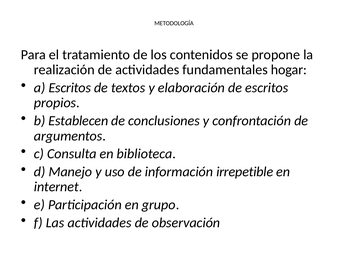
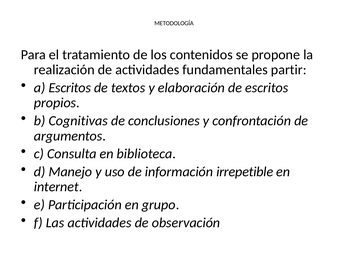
hogar: hogar -> partir
Establecen: Establecen -> Cognitivas
